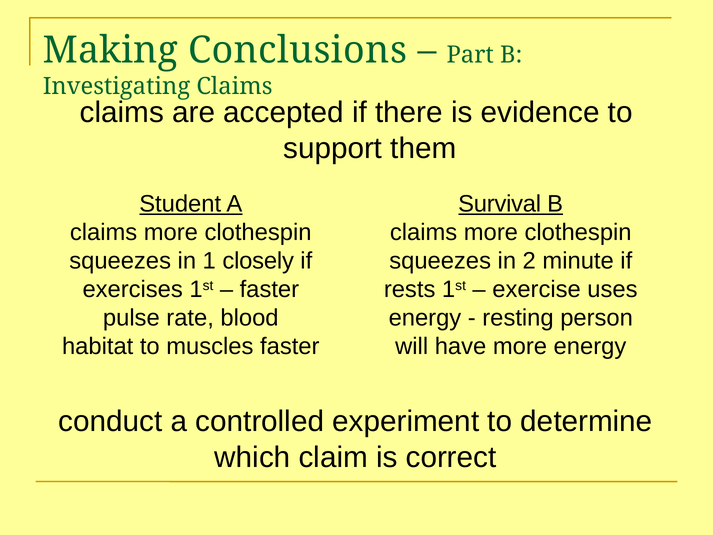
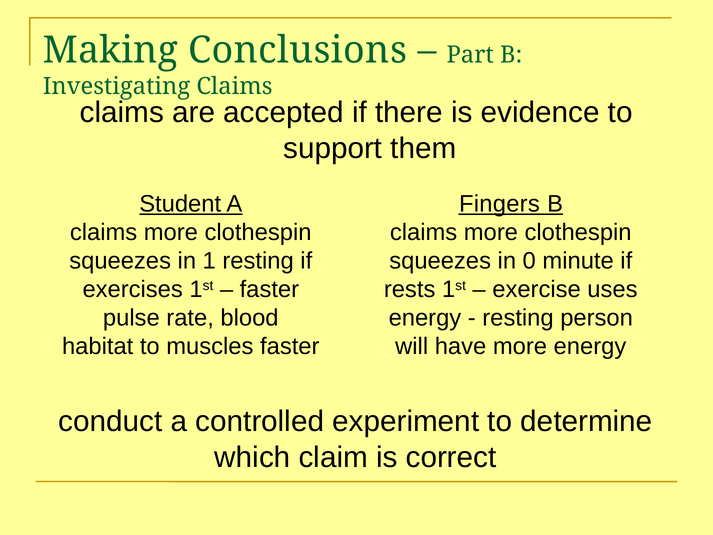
Survival: Survival -> Fingers
1 closely: closely -> resting
2: 2 -> 0
